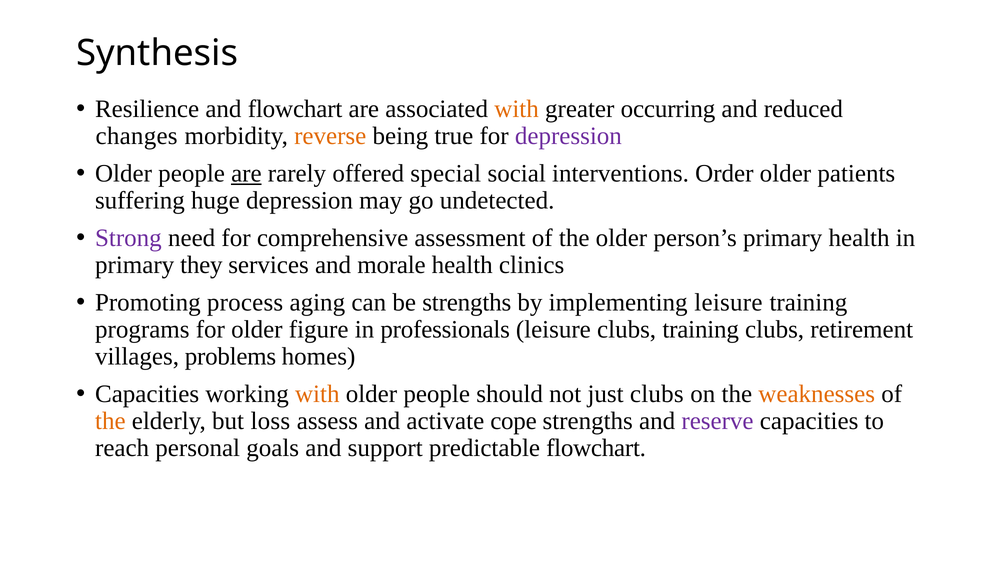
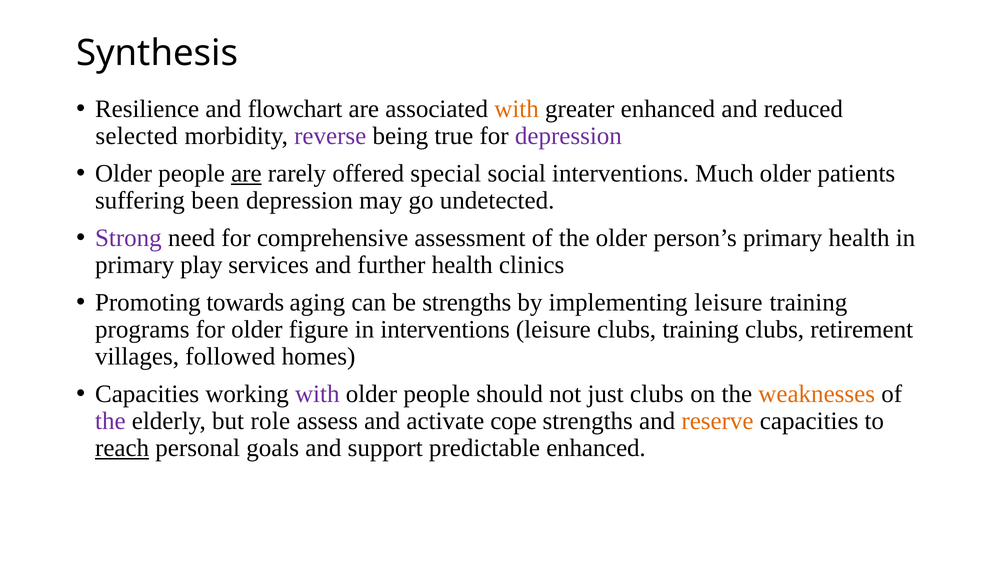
greater occurring: occurring -> enhanced
changes: changes -> selected
reverse colour: orange -> purple
Order: Order -> Much
huge: huge -> been
they: they -> play
morale: morale -> further
process: process -> towards
in professionals: professionals -> interventions
problems: problems -> followed
with at (317, 394) colour: orange -> purple
the at (110, 421) colour: orange -> purple
loss: loss -> role
reserve colour: purple -> orange
reach underline: none -> present
predictable flowchart: flowchart -> enhanced
